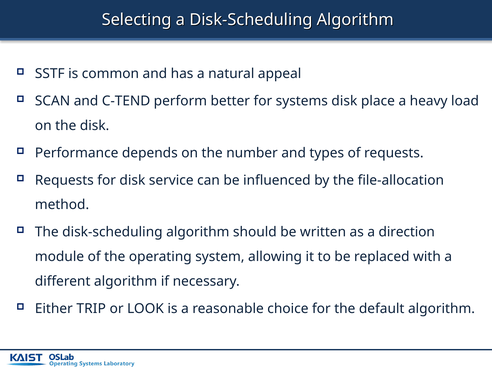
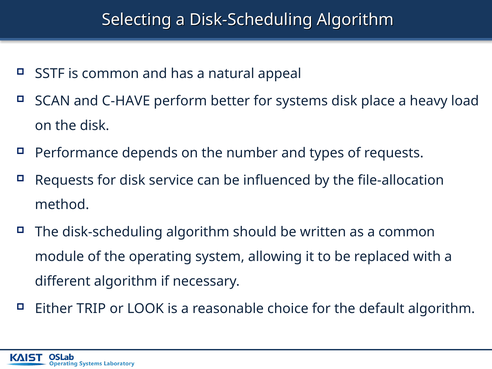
C-TEND: C-TEND -> C-HAVE
a direction: direction -> common
